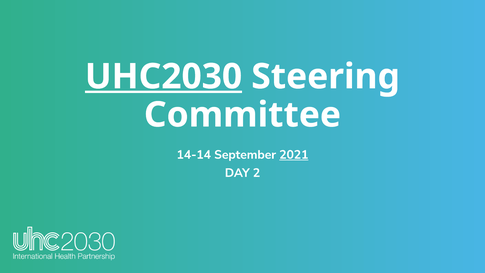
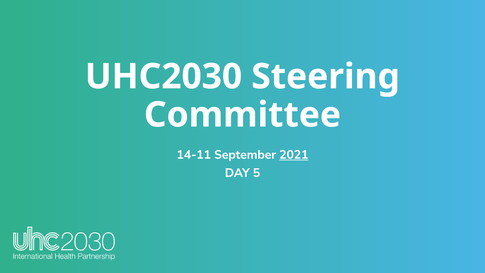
UHC2030 underline: present -> none
14-14: 14-14 -> 14-11
2: 2 -> 5
